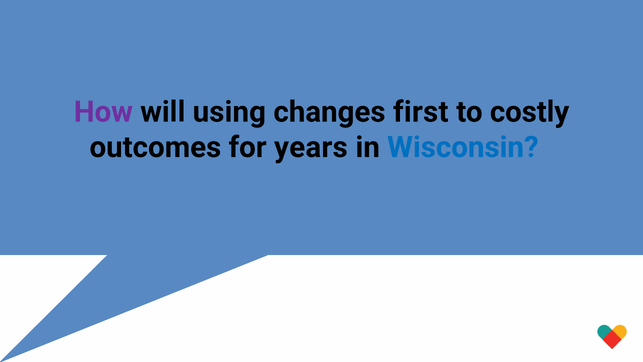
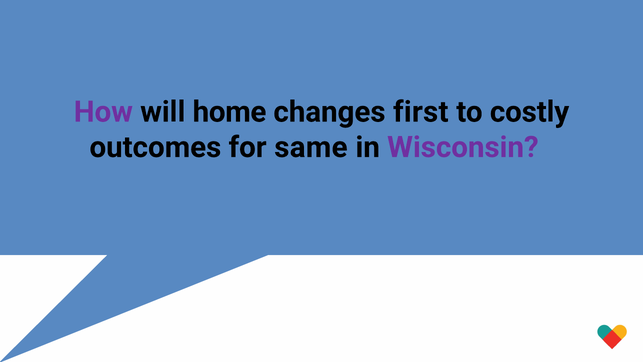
using: using -> home
years: years -> same
Wisconsin colour: blue -> purple
